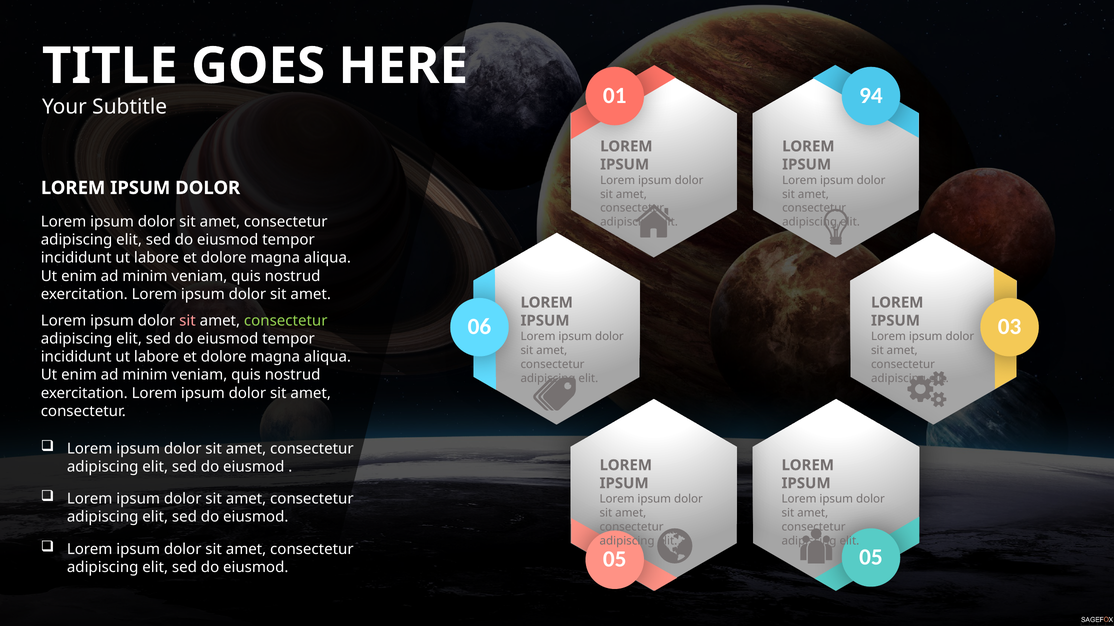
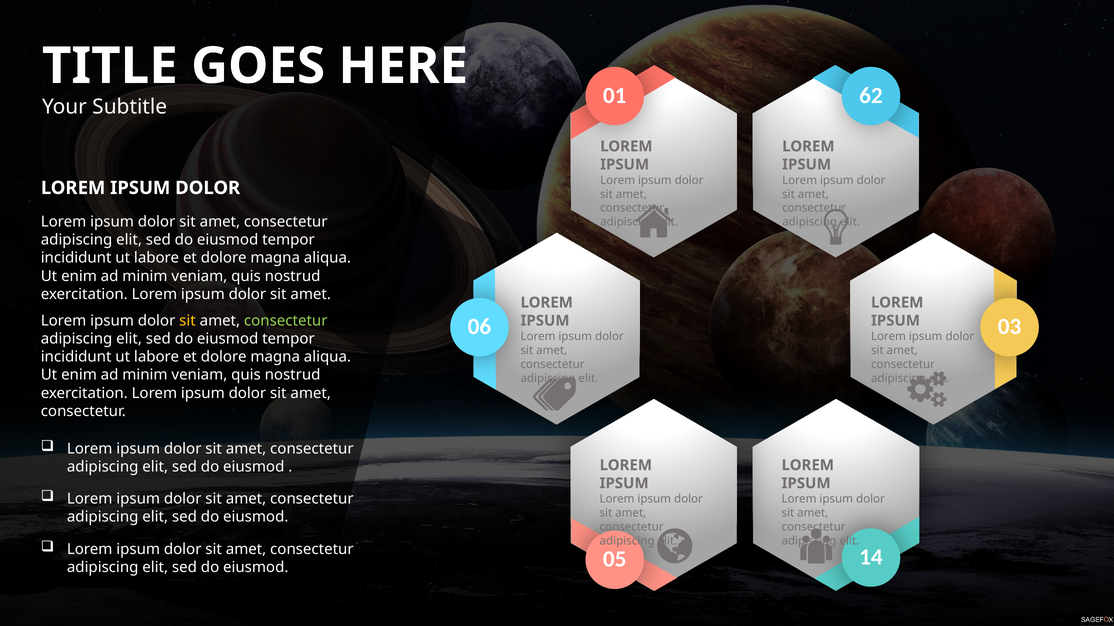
94: 94 -> 62
sit at (187, 321) colour: pink -> yellow
05 05: 05 -> 14
